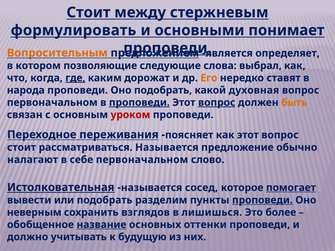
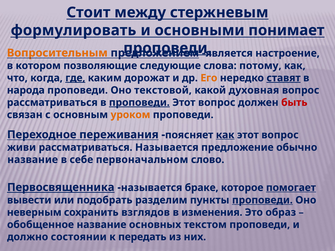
определяет: определяет -> настроение
выбрал: выбрал -> потому
ставят underline: none -> present
Оно подобрать: подобрать -> текстовой
первоначальном at (52, 103): первоначальном -> рассматриваться
вопрос at (217, 103) underline: present -> none
быть colour: orange -> red
уроком colour: red -> orange
как at (225, 135) underline: none -> present
стоит at (22, 148): стоит -> живи
налагают at (33, 160): налагают -> название
Истолковательная: Истолковательная -> Первосвященника
сосед: сосед -> браке
лишишься: лишишься -> изменения
более: более -> образ
название at (101, 225) underline: present -> none
оттенки: оттенки -> текстом
учитывать: учитывать -> состоянии
будущую: будущую -> передать
